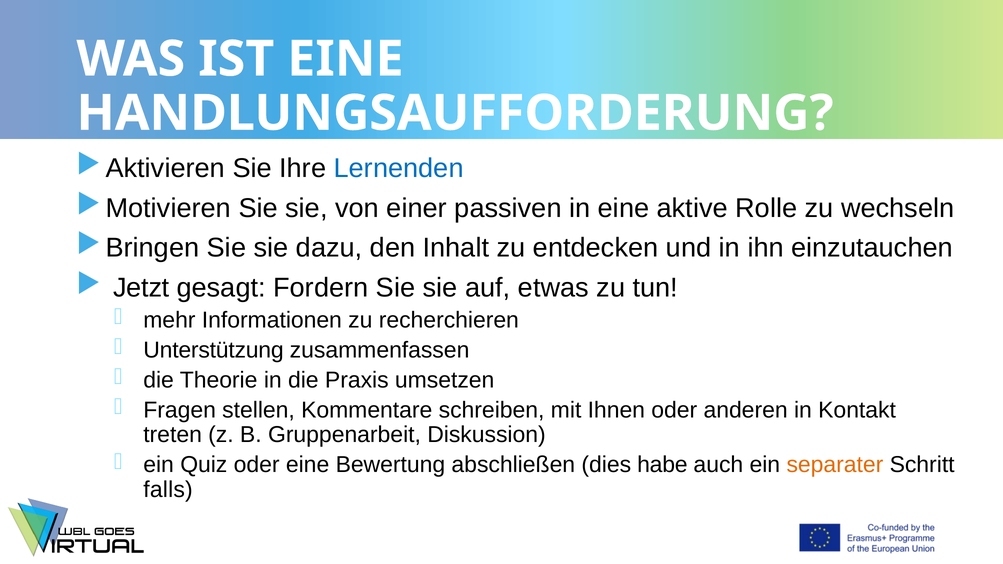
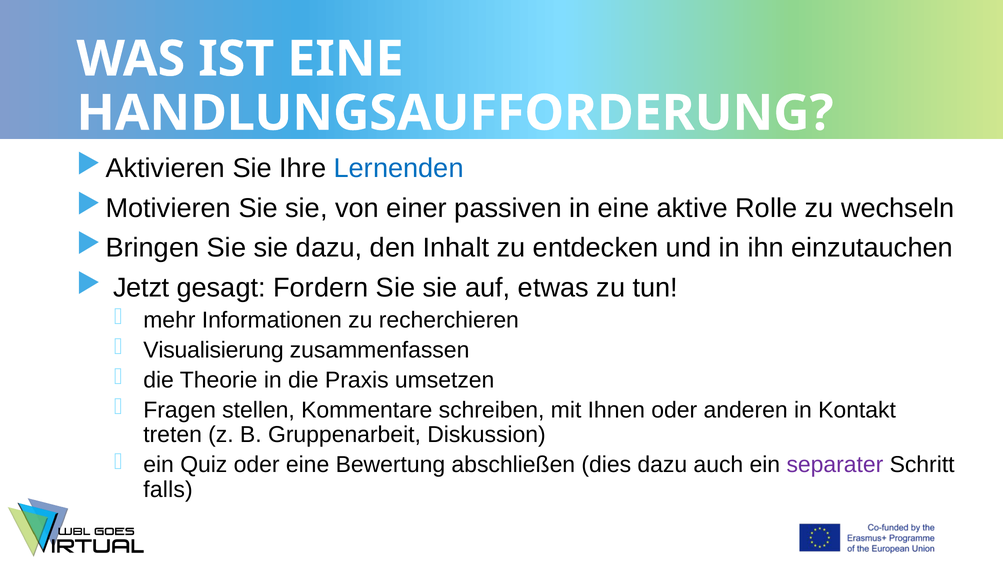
Unterstützung: Unterstützung -> Visualisierung
dies habe: habe -> dazu
separater colour: orange -> purple
